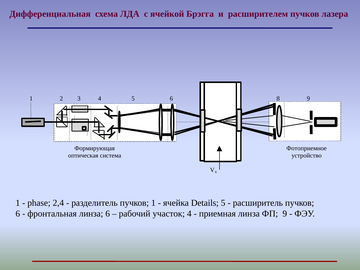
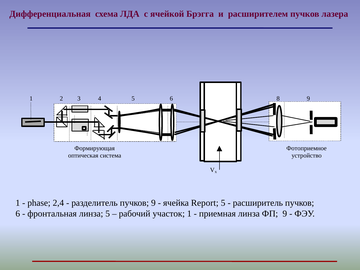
пучков 1: 1 -> 9
Details: Details -> Report
линза 6: 6 -> 5
участок 4: 4 -> 1
